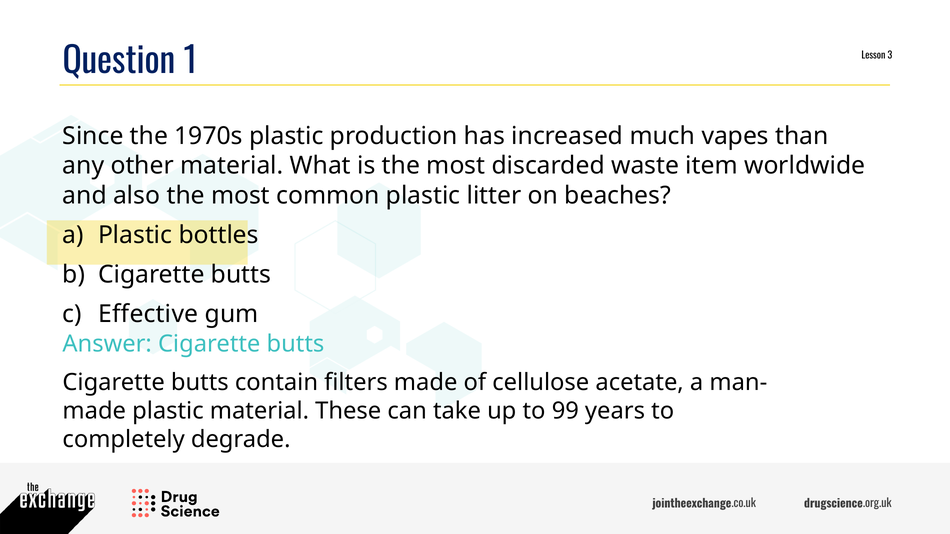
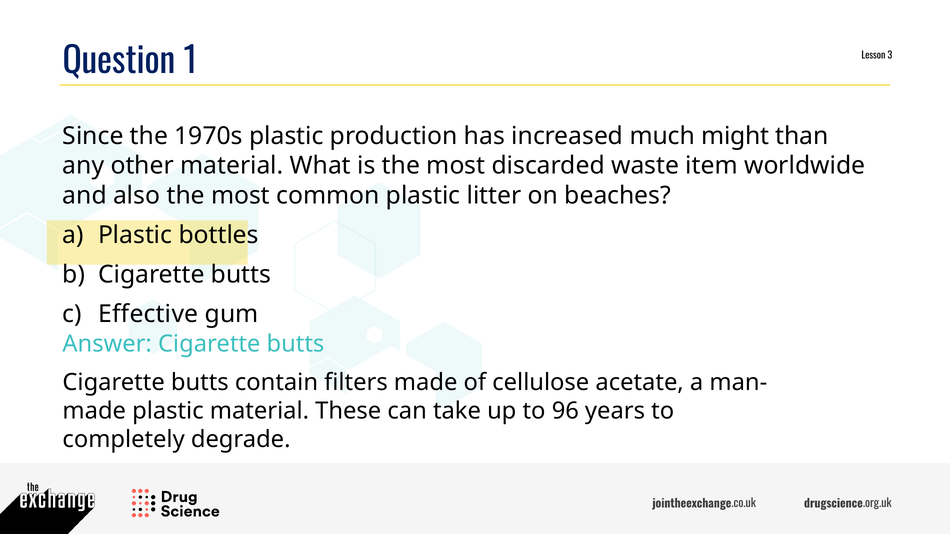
vapes: vapes -> might
99: 99 -> 96
